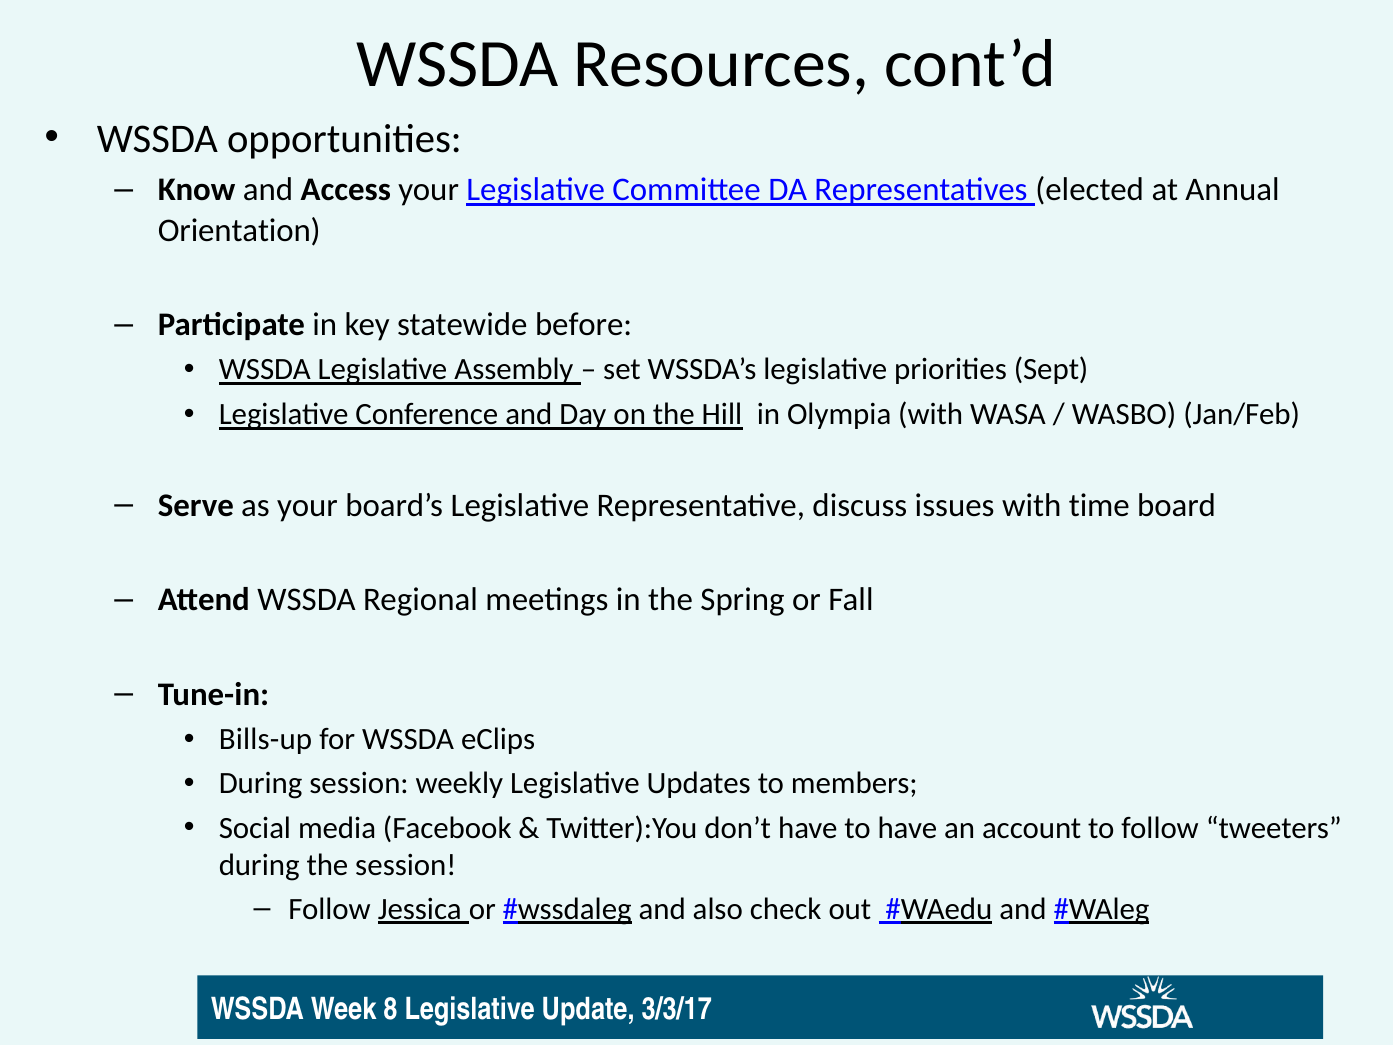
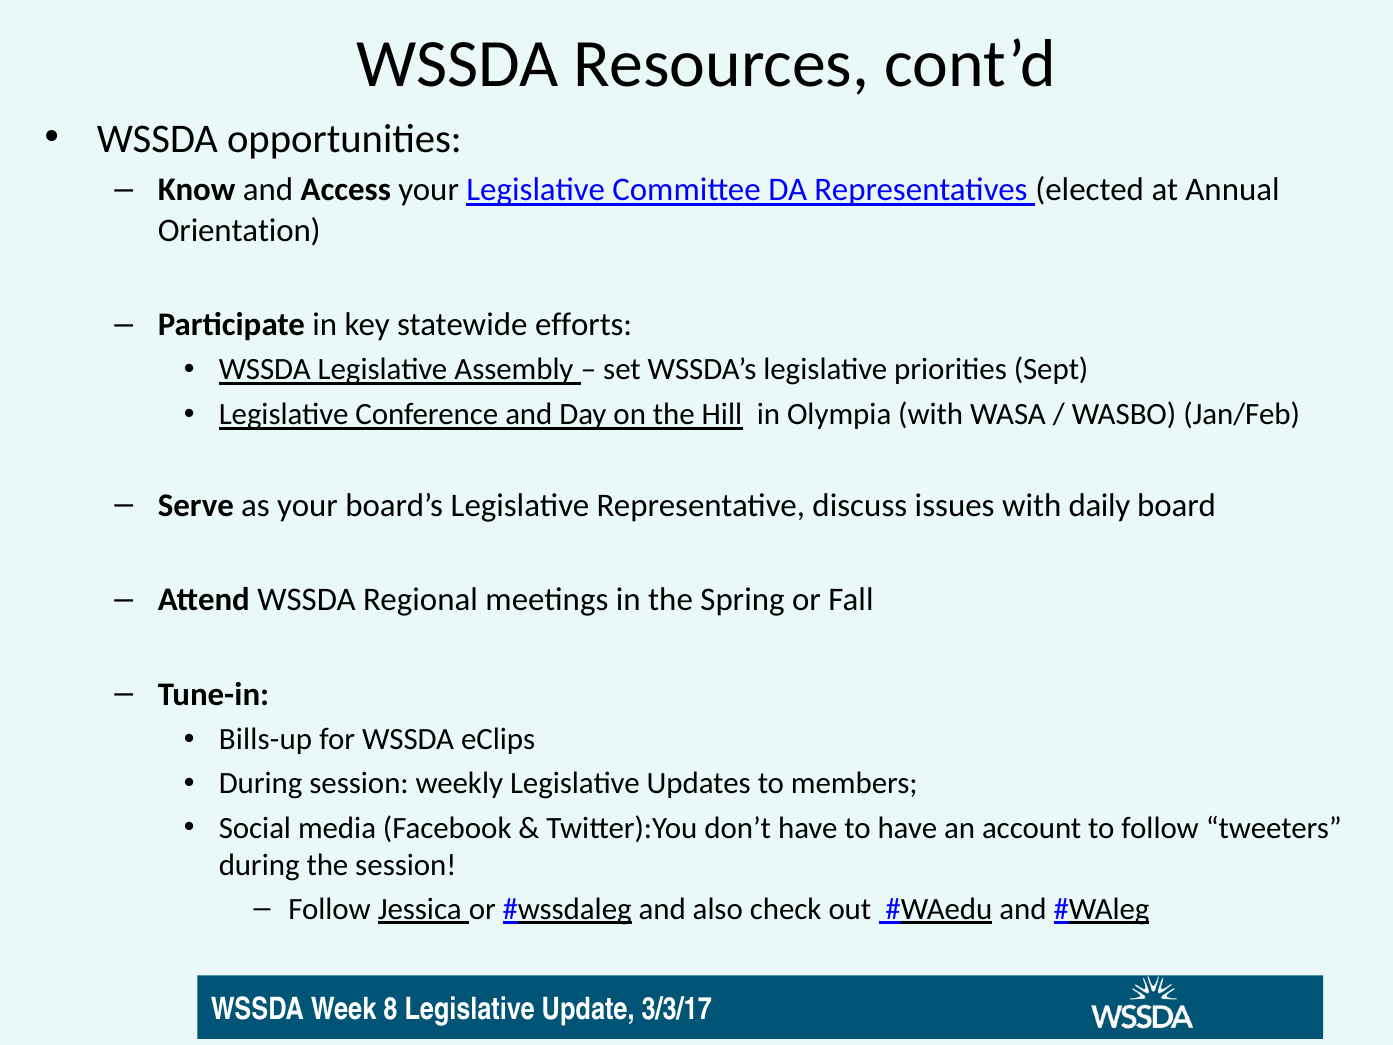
before: before -> efforts
time: time -> daily
